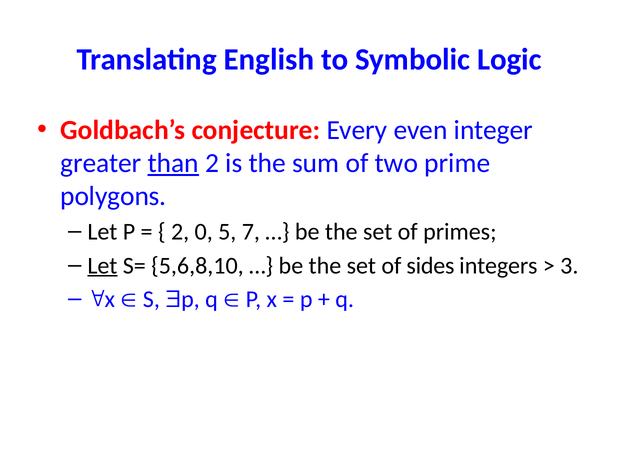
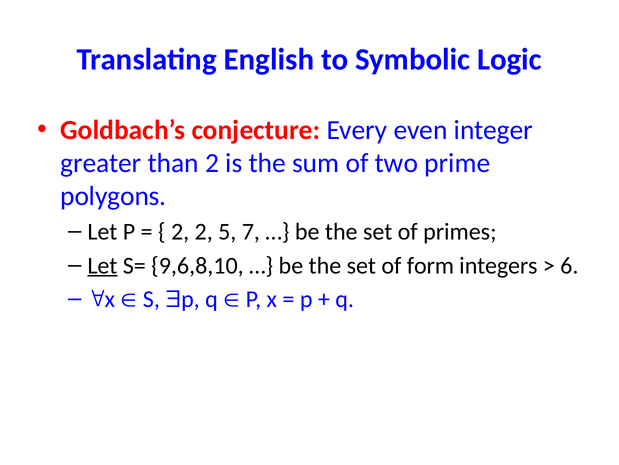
than underline: present -> none
2 0: 0 -> 2
5,6,8,10: 5,6,8,10 -> 9,6,8,10
sides: sides -> form
3: 3 -> 6
